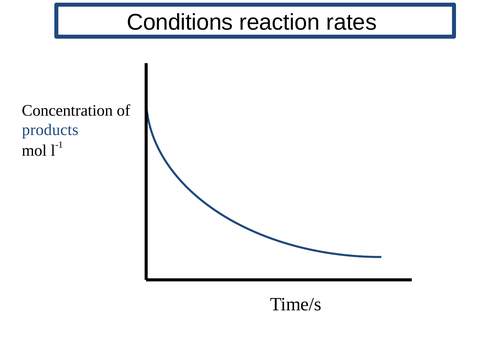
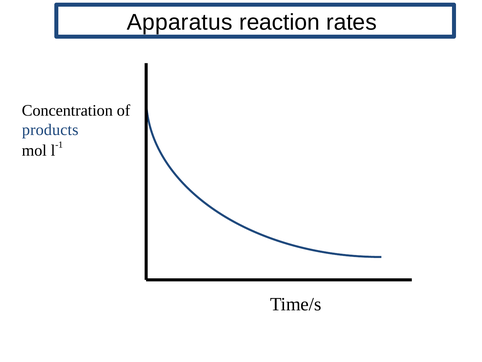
Conditions: Conditions -> Apparatus
